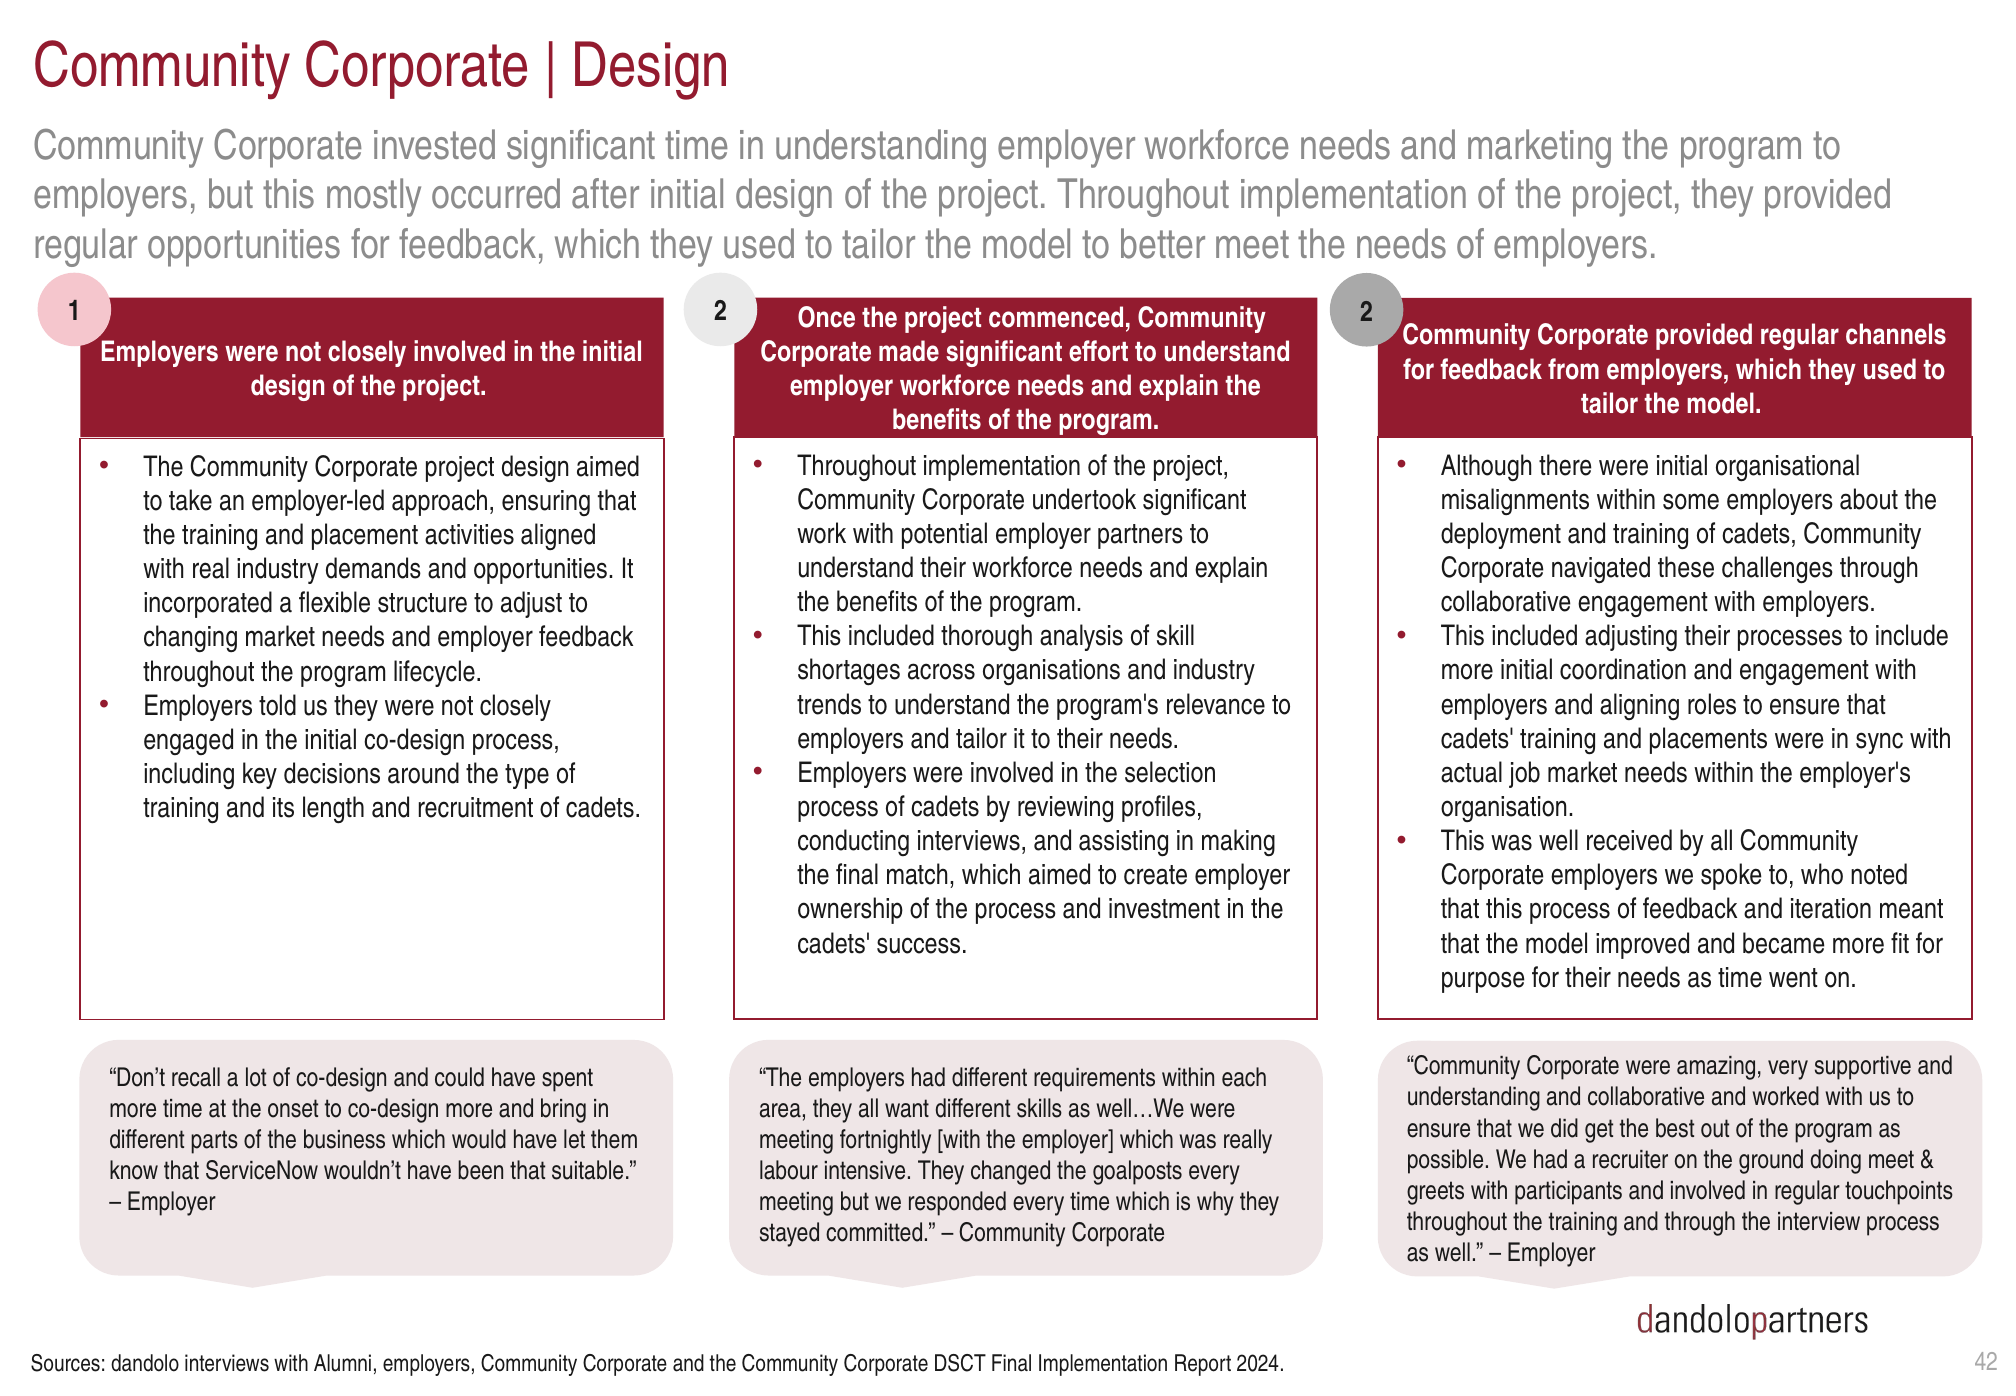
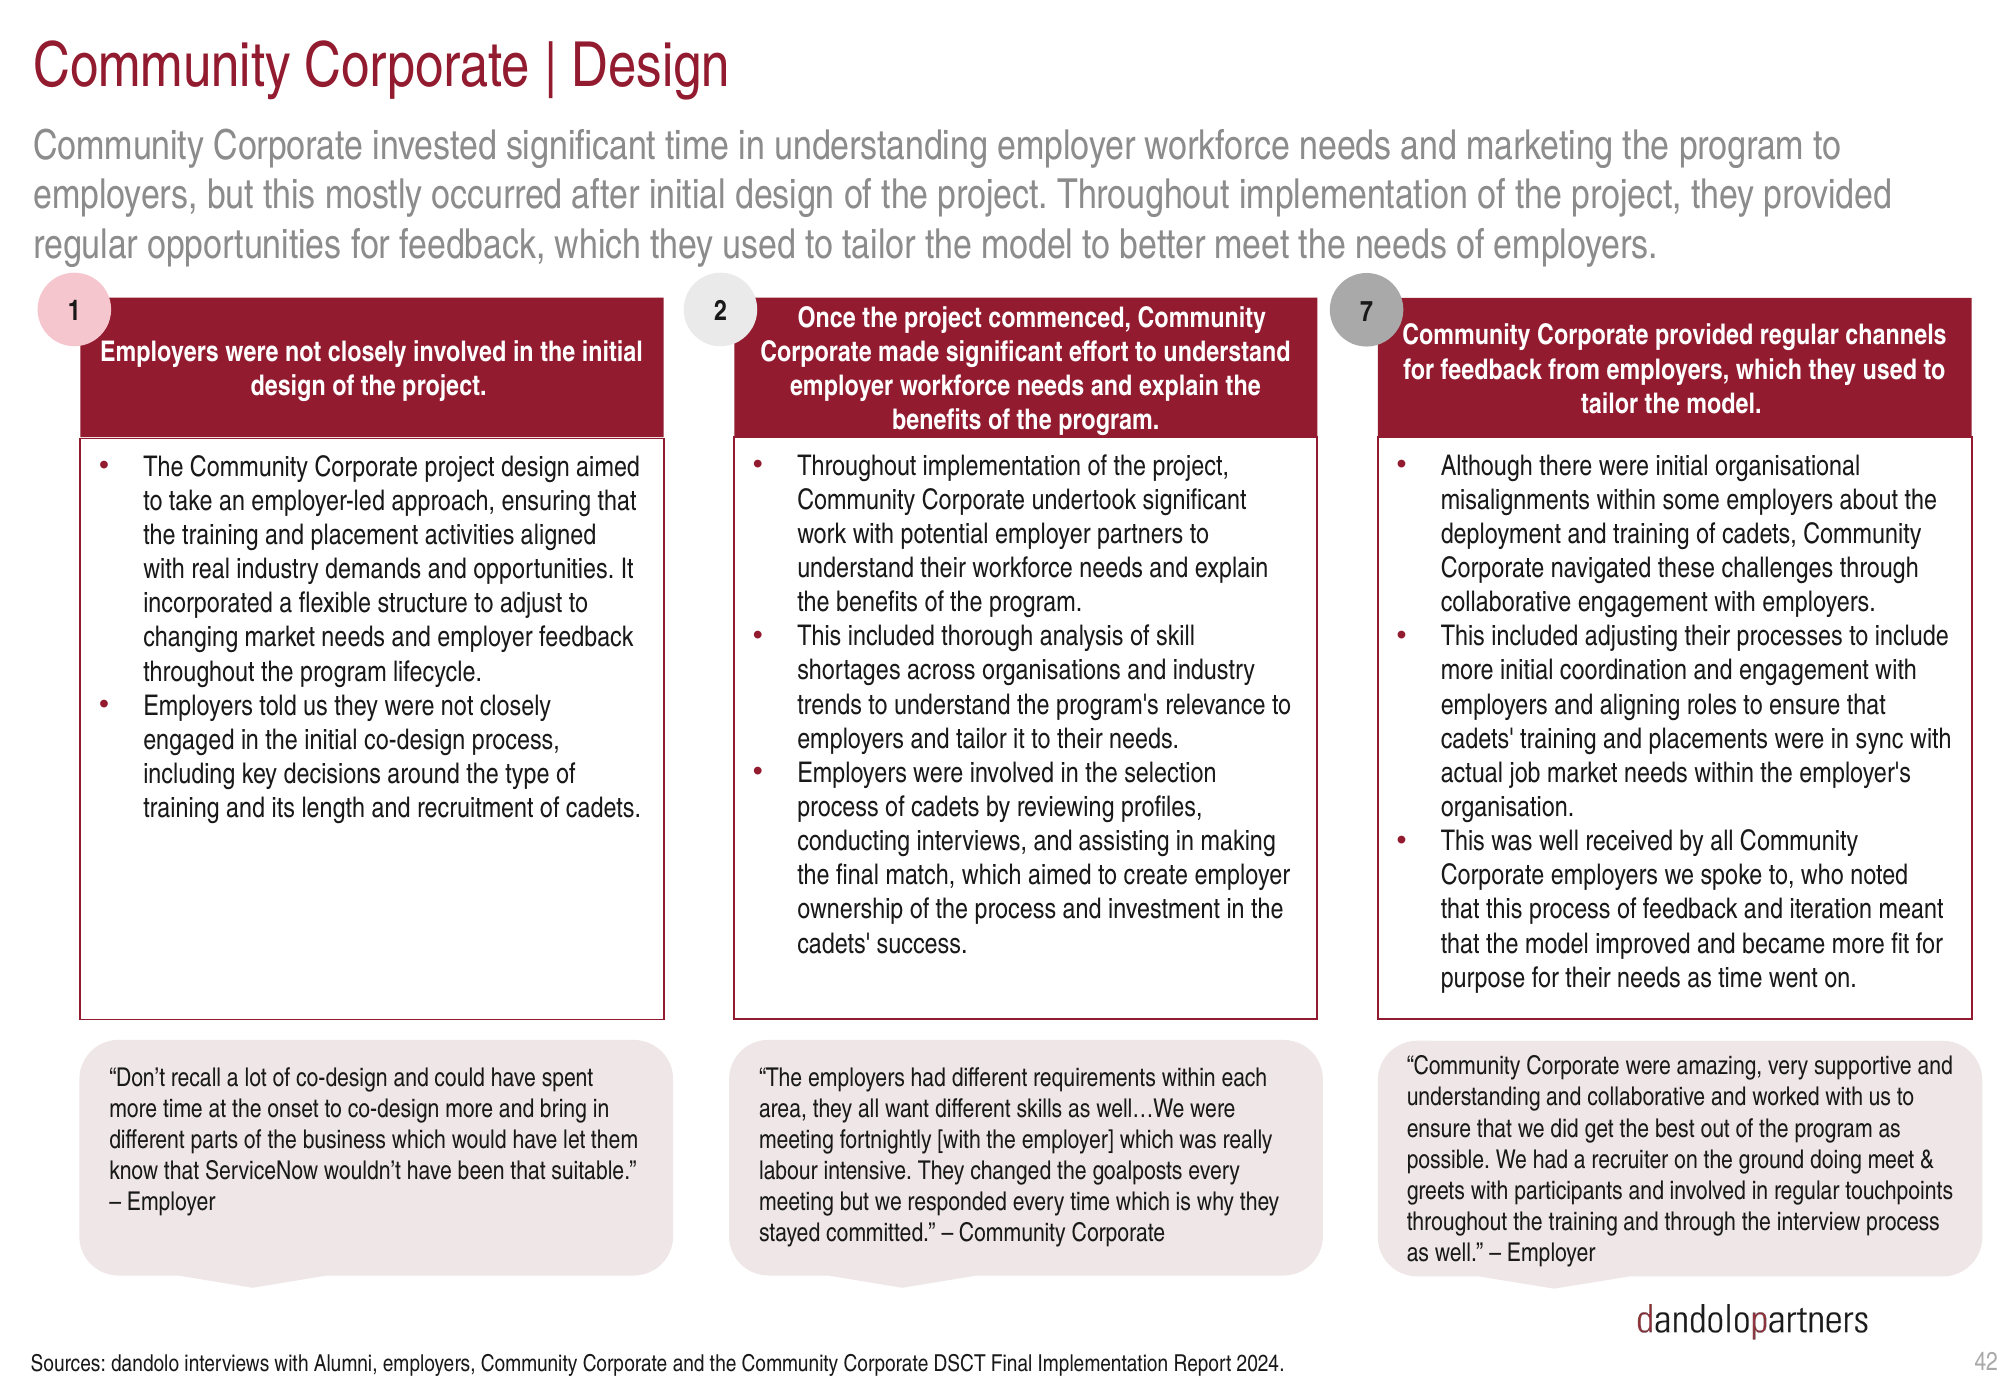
2 2: 2 -> 7
